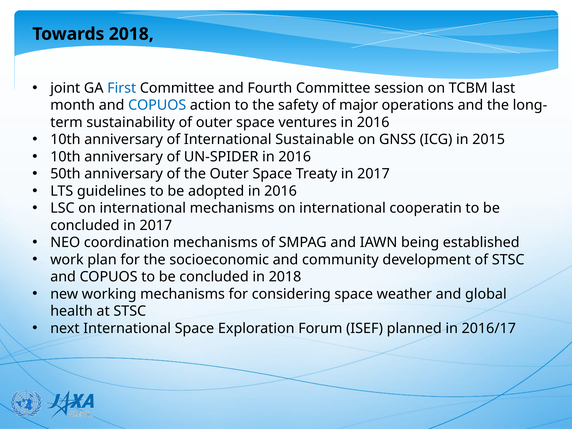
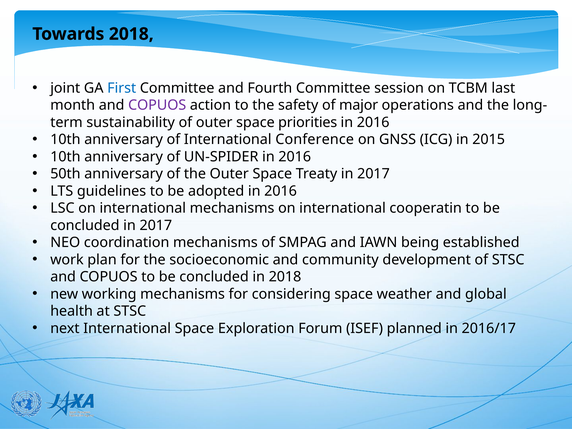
COPUOS at (157, 105) colour: blue -> purple
ventures: ventures -> priorities
Sustainable: Sustainable -> Conference
